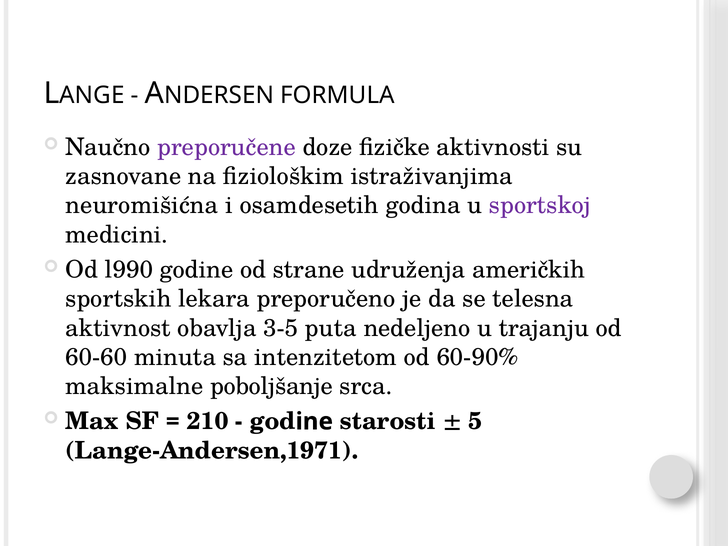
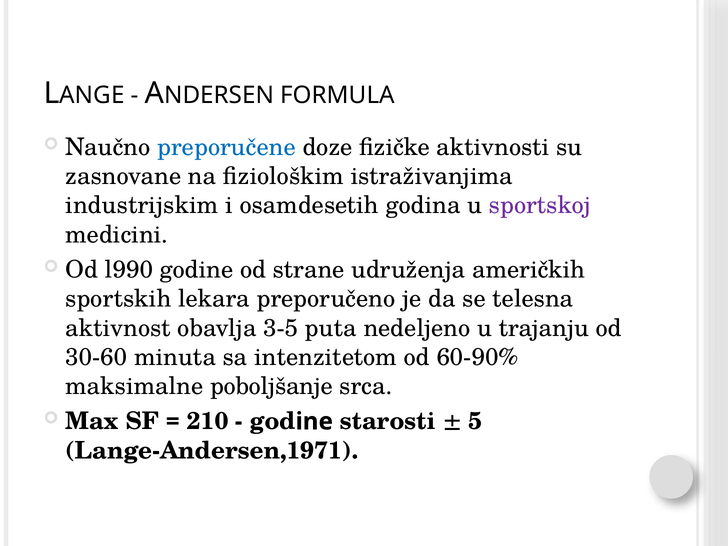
preporučene colour: purple -> blue
neuromišićna: neuromišićna -> industrijskim
60-60: 60-60 -> 30-60
